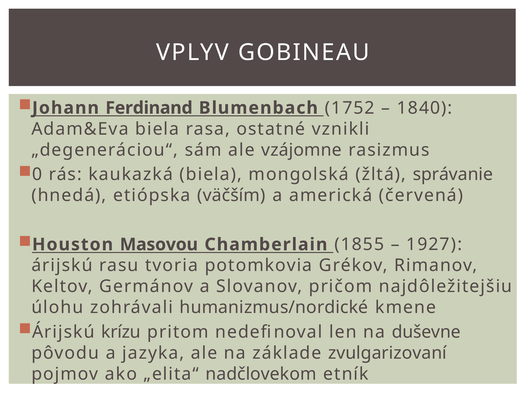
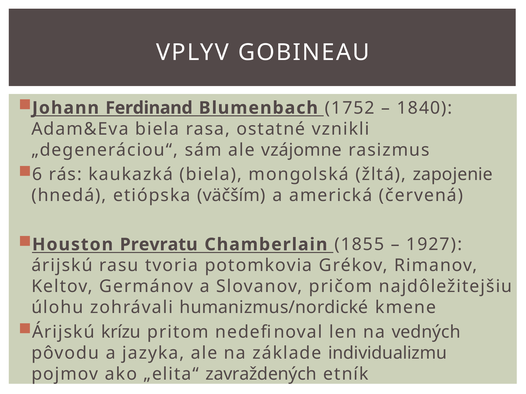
0: 0 -> 6
správanie: správanie -> zapojenie
Masovou: Masovou -> Prevratu
duševne: duševne -> vedných
zvulgarizovaní: zvulgarizovaní -> individualizmu
nadčlovekom: nadčlovekom -> zavraždených
